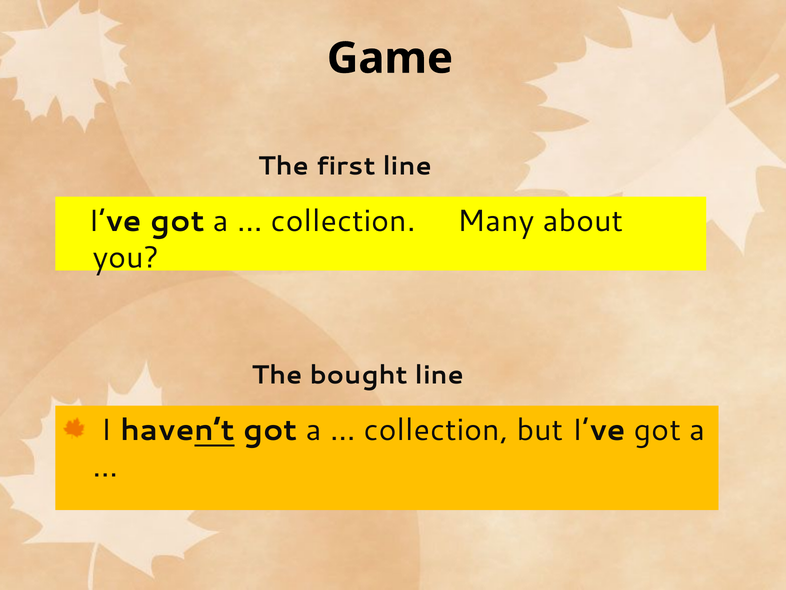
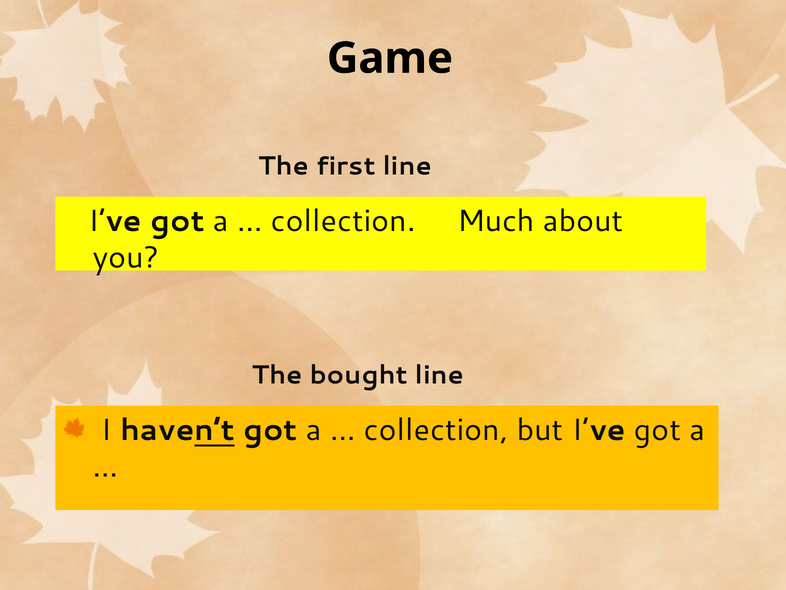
Many: Many -> Much
